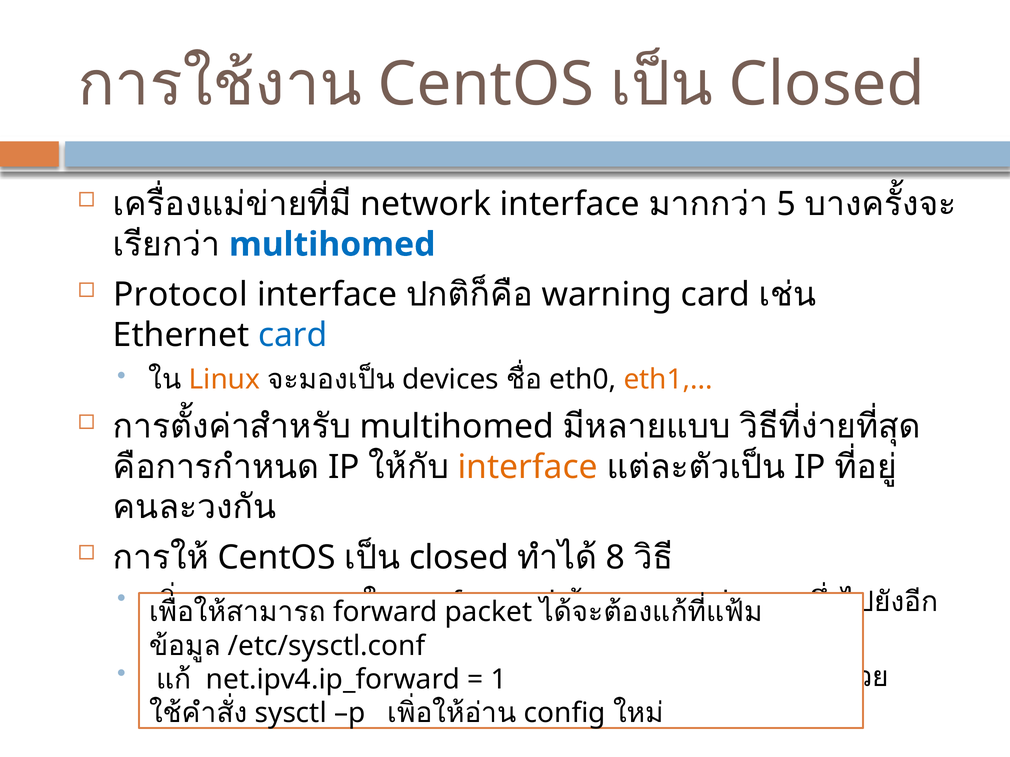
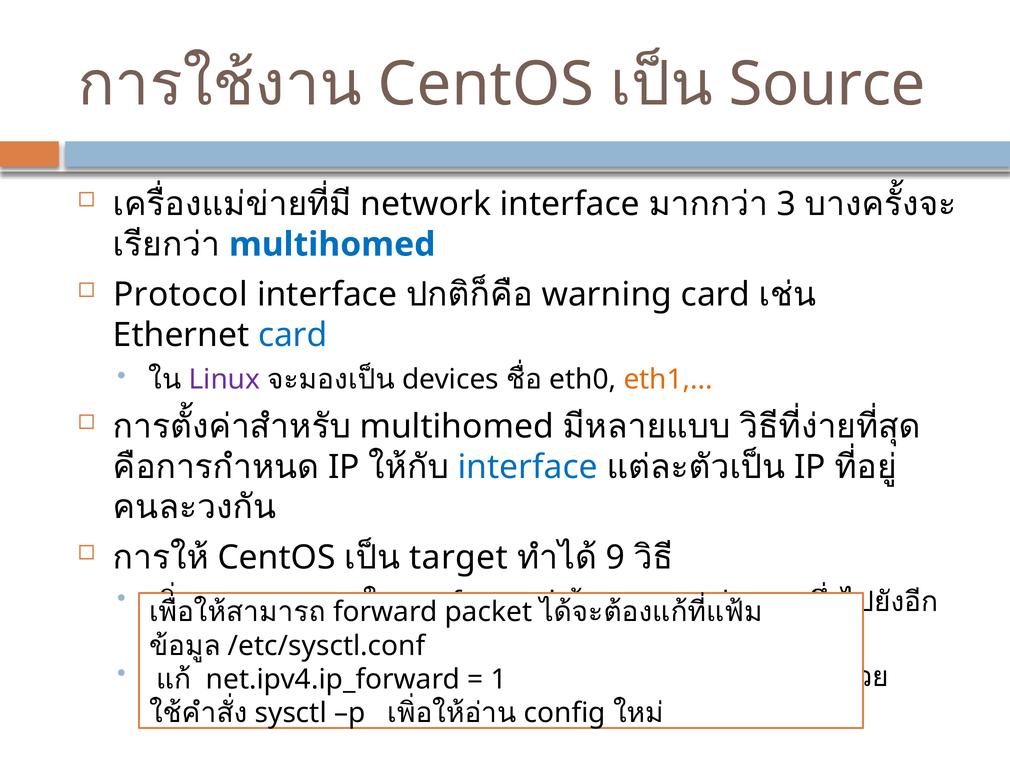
Closed at (827, 84): Closed -> Source
5: 5 -> 3
Linux colour: orange -> purple
interface at (528, 467) colour: orange -> blue
closed at (459, 558): closed -> target
8: 8 -> 9
